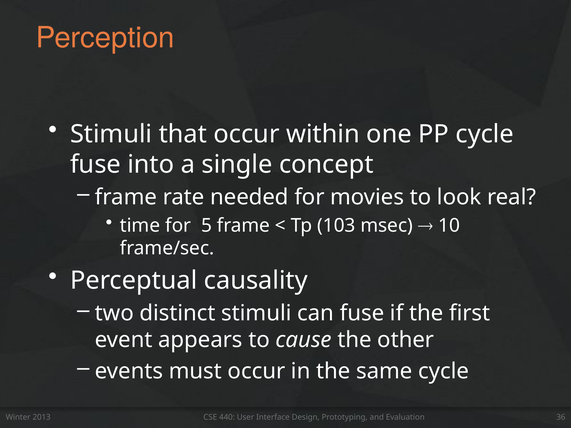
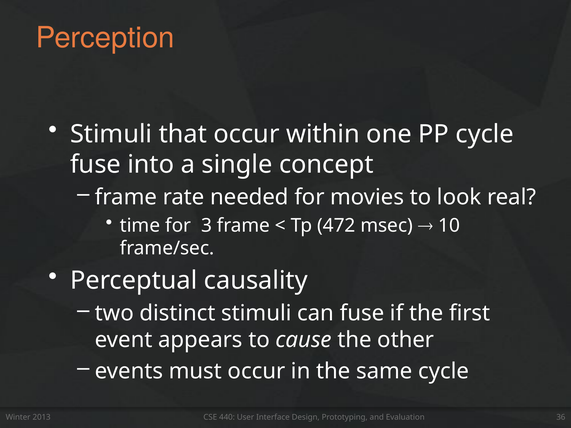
5: 5 -> 3
103: 103 -> 472
